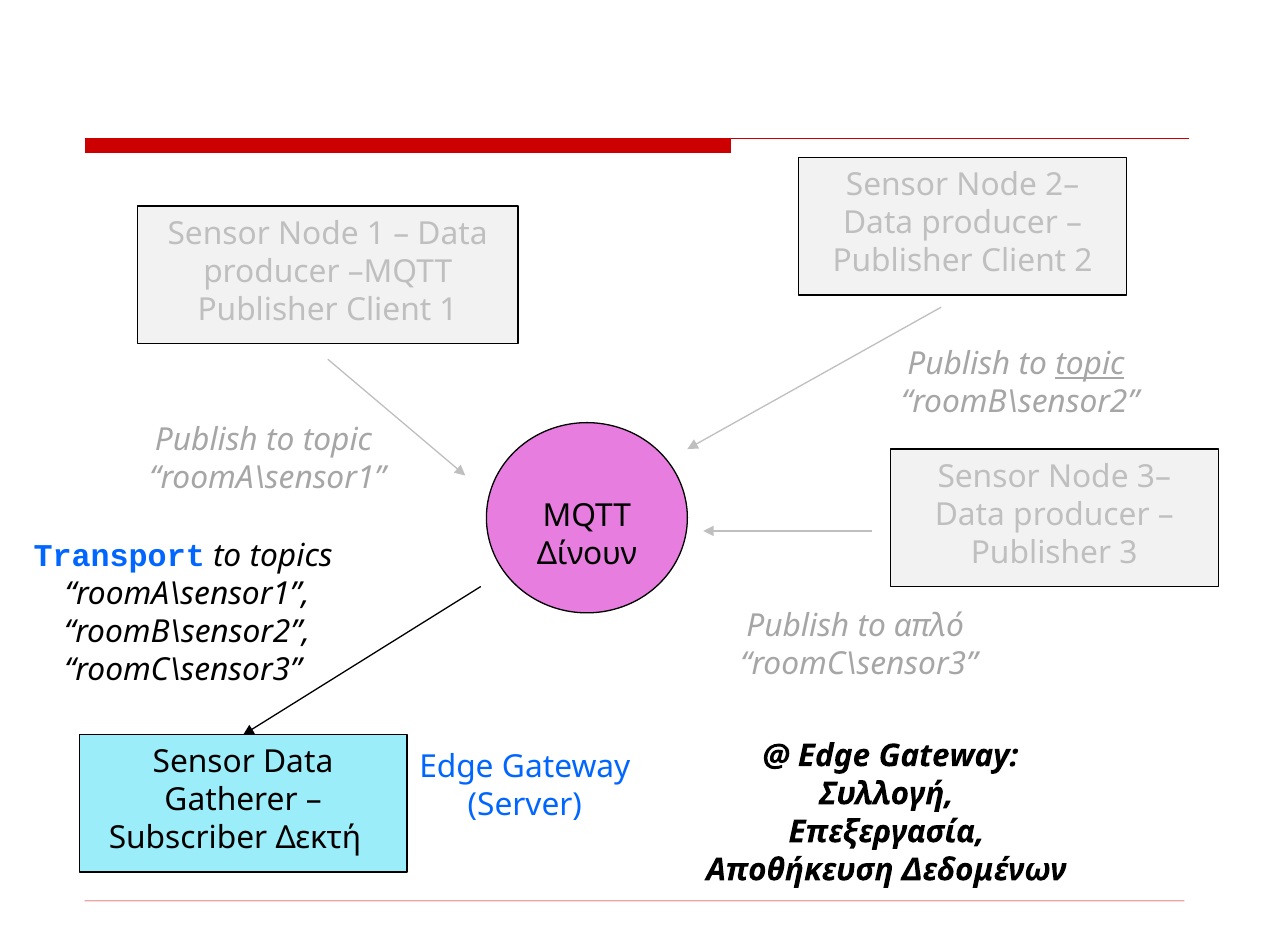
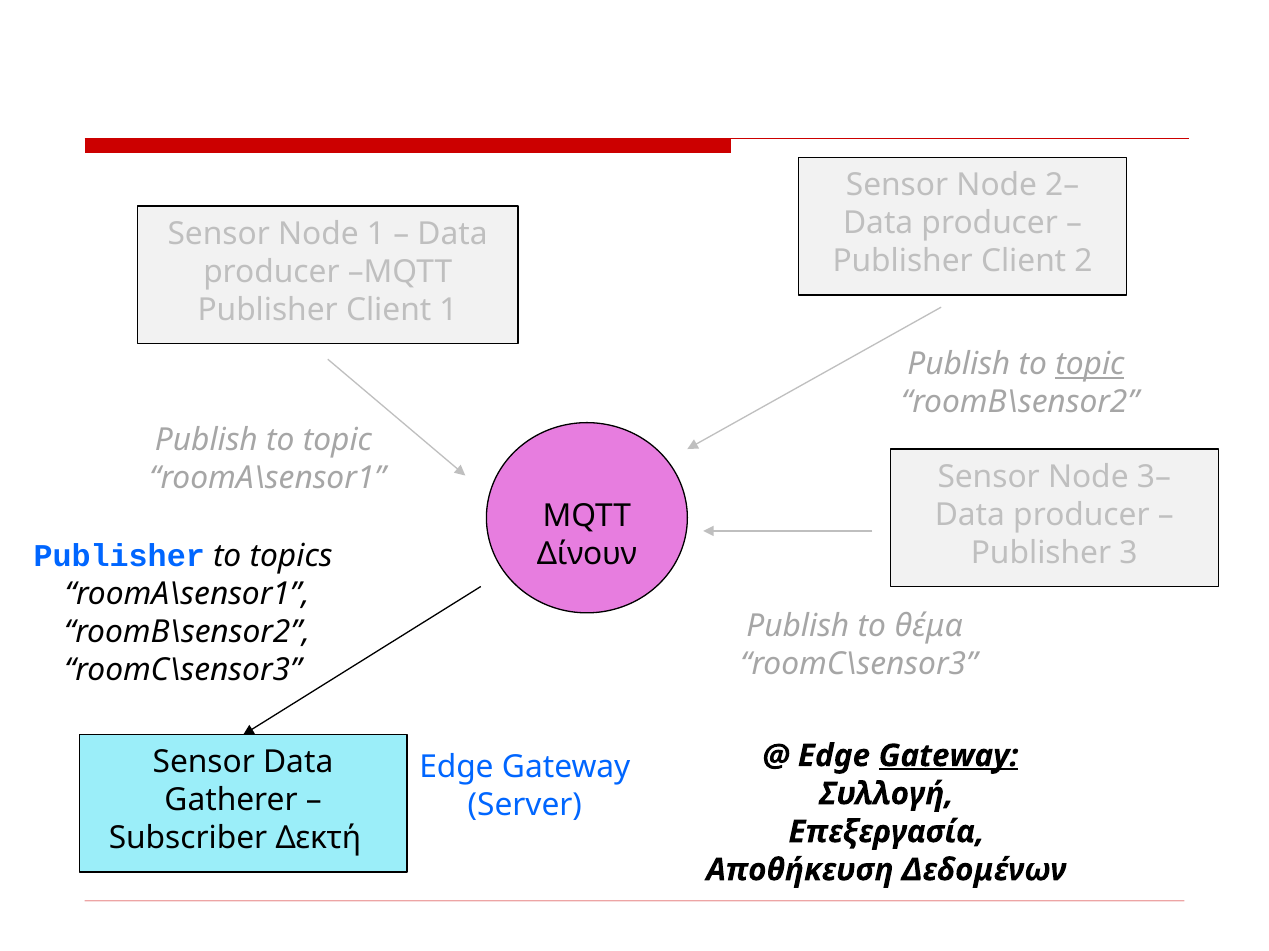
Transport at (119, 556): Transport -> Publisher
απλό: απλό -> θέμα
Gateway at (949, 756) underline: none -> present
